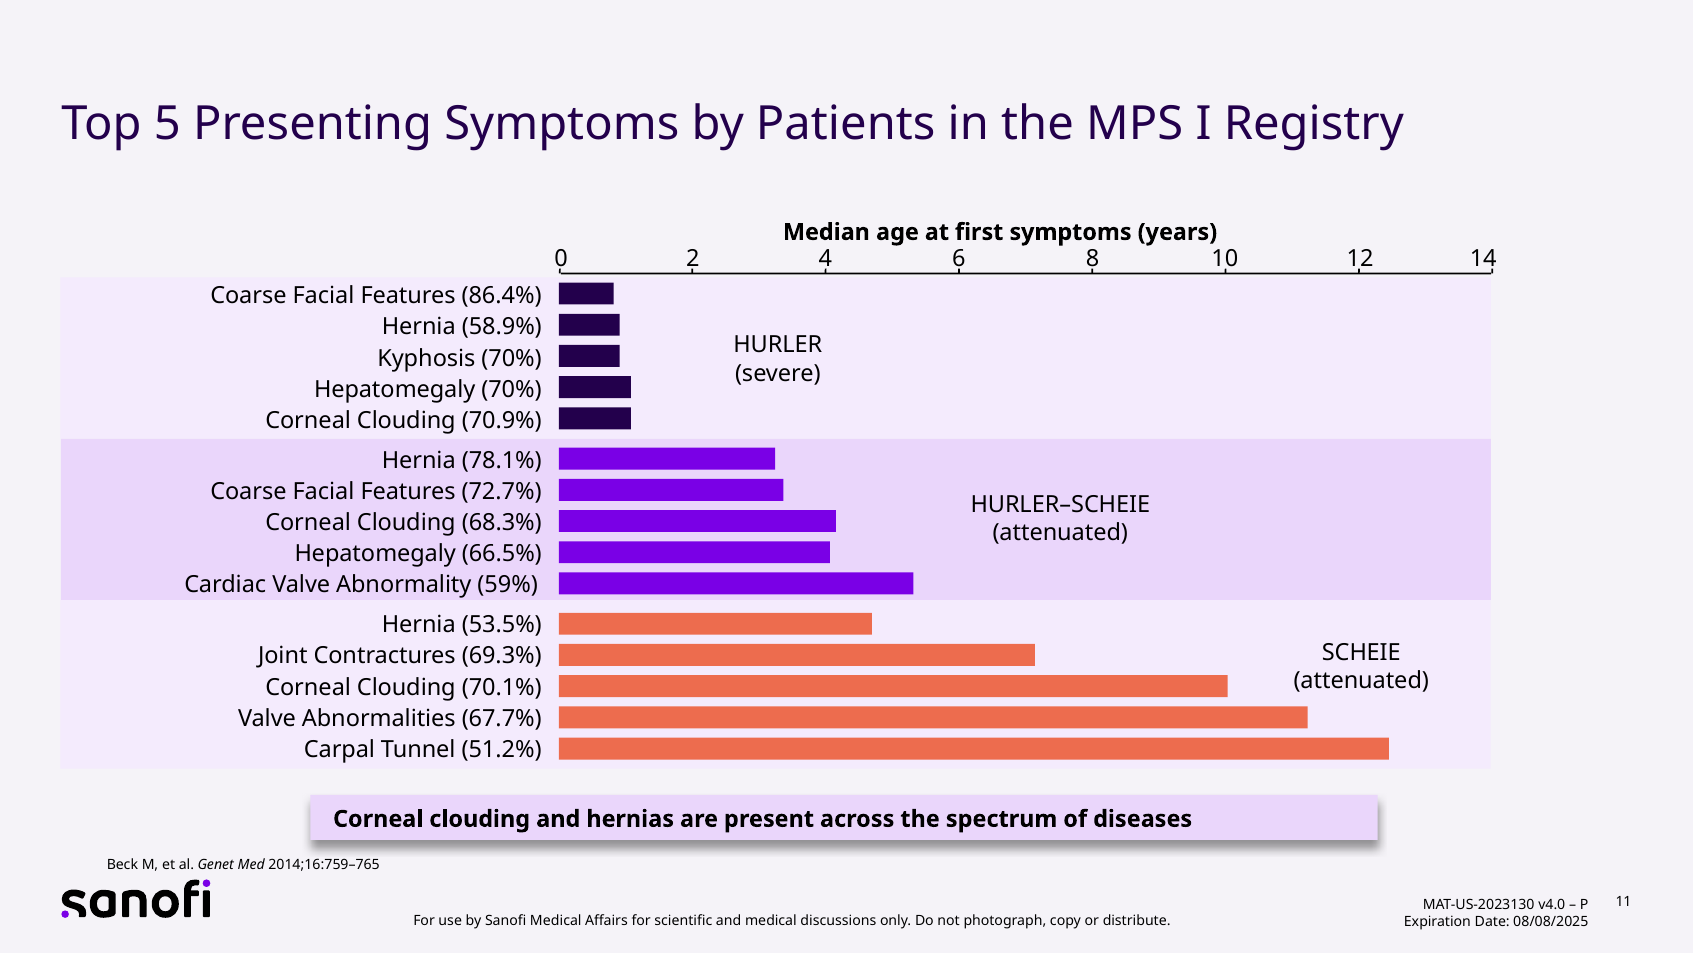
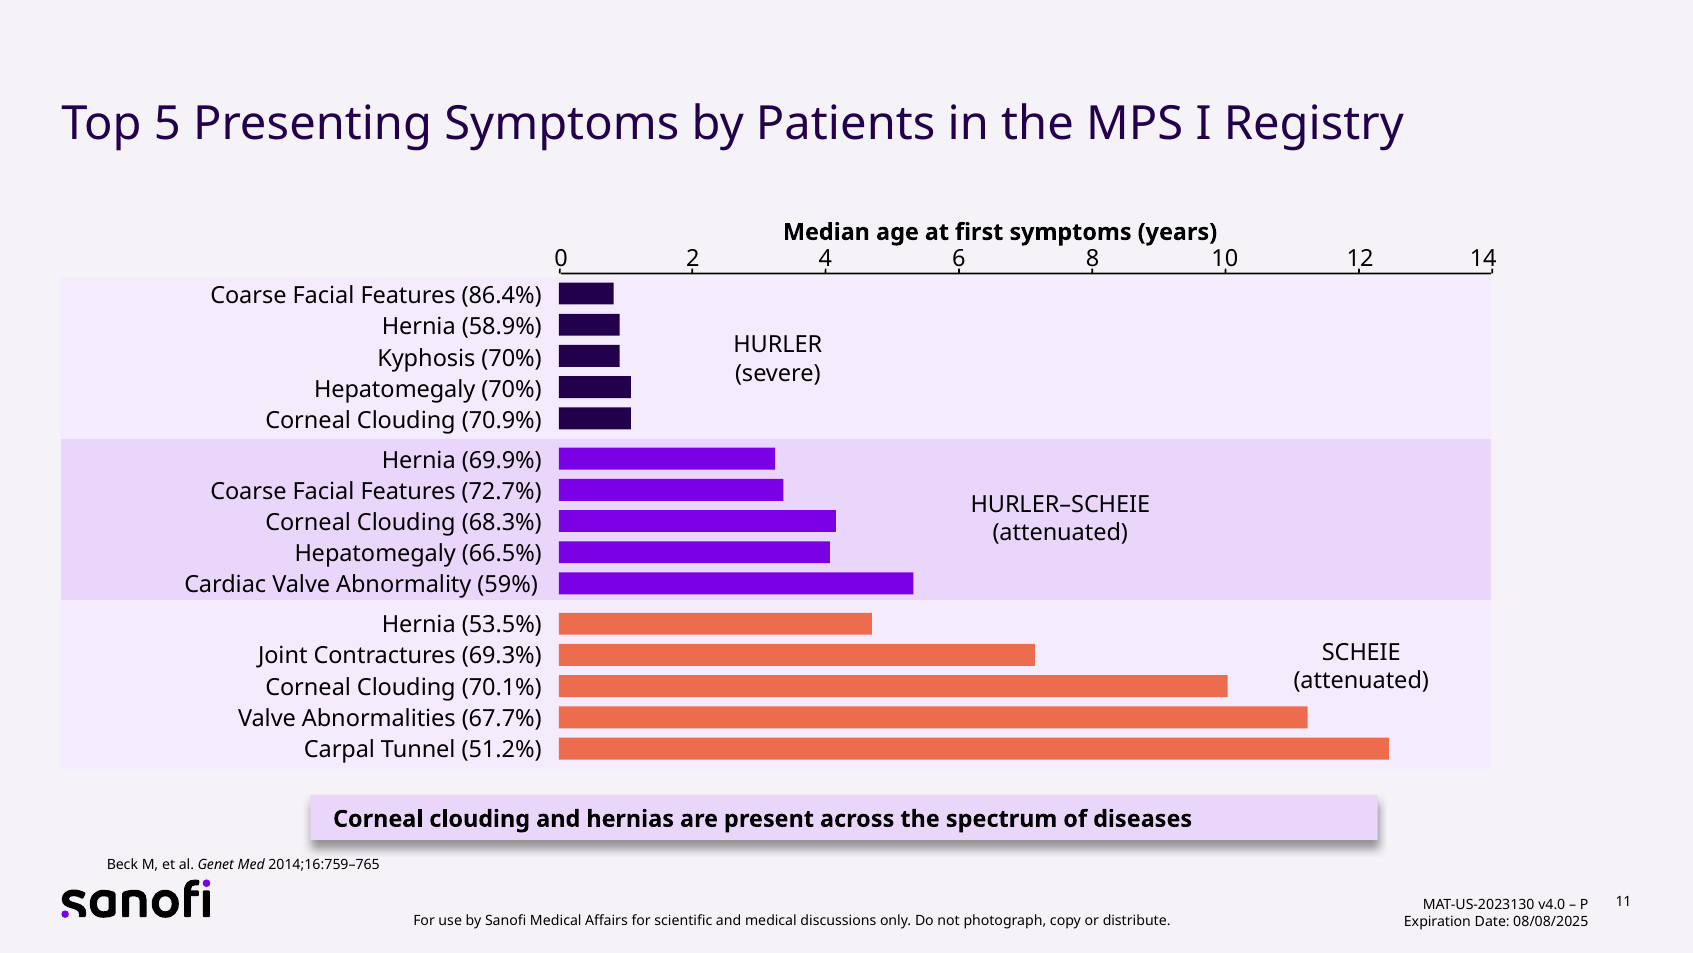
78.1%: 78.1% -> 69.9%
